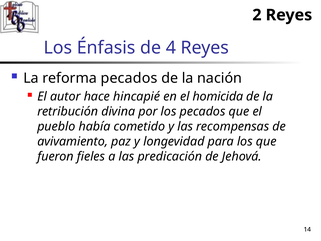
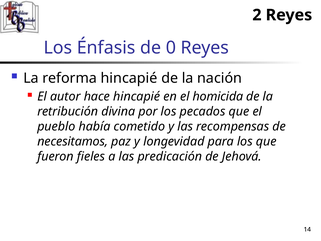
4: 4 -> 0
reforma pecados: pecados -> hincapié
avivamiento: avivamiento -> necesitamos
